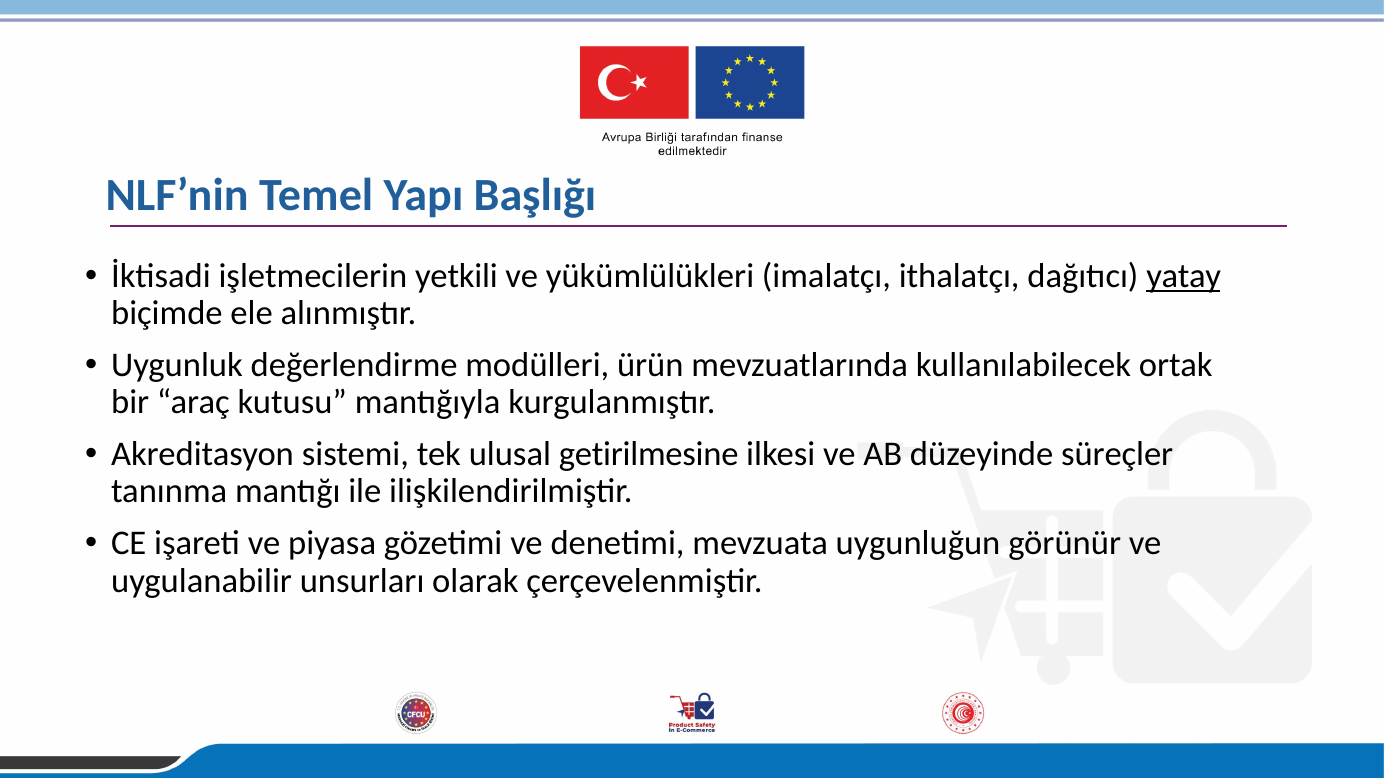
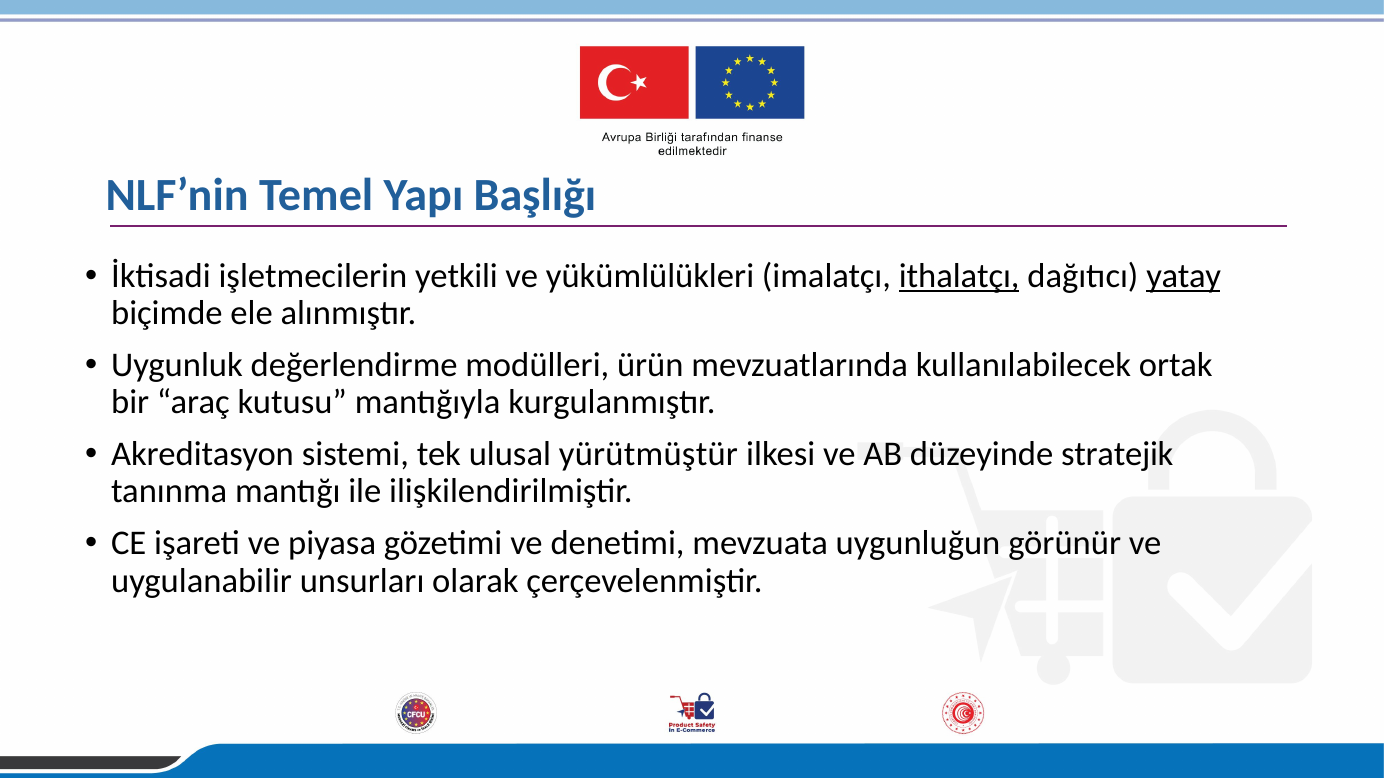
ithalatçı underline: none -> present
getirilmesine: getirilmesine -> yürütmüştür
süreçler: süreçler -> stratejik
